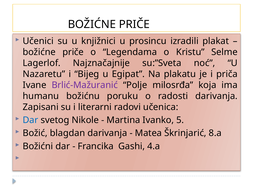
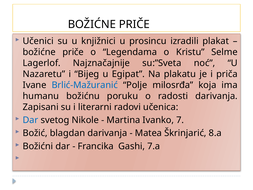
Brlić-Mažuranić colour: purple -> blue
5: 5 -> 7
4.a: 4.a -> 7.a
